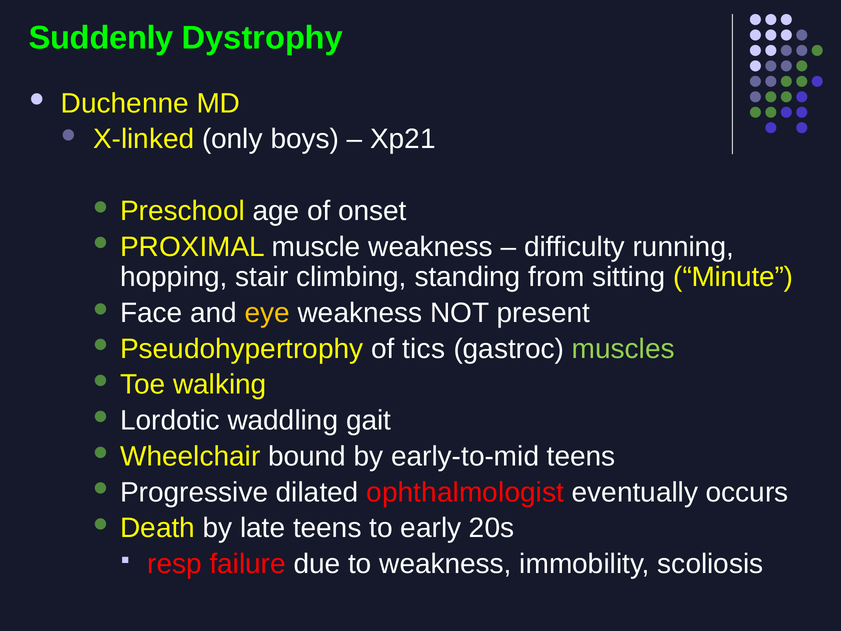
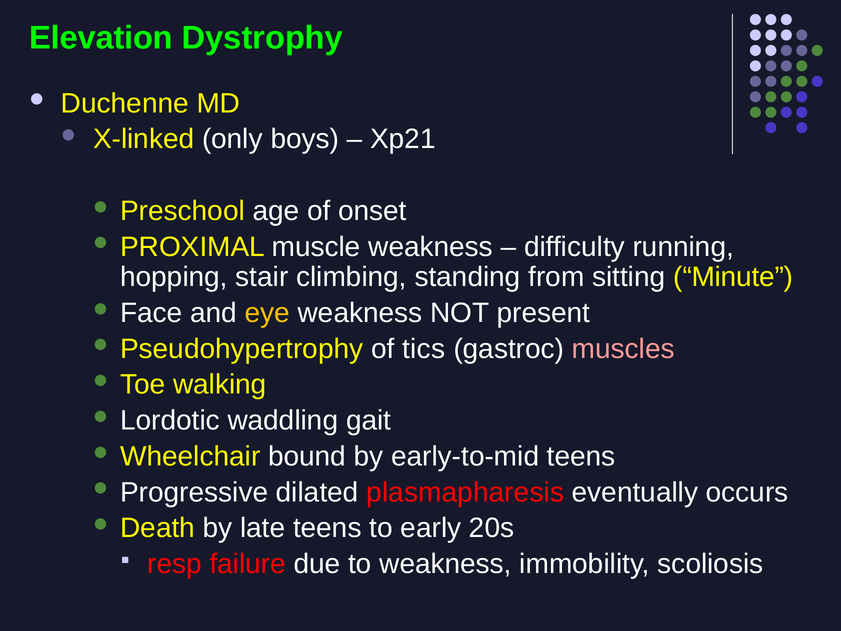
Suddenly: Suddenly -> Elevation
muscles colour: light green -> pink
ophthalmologist: ophthalmologist -> plasmapharesis
